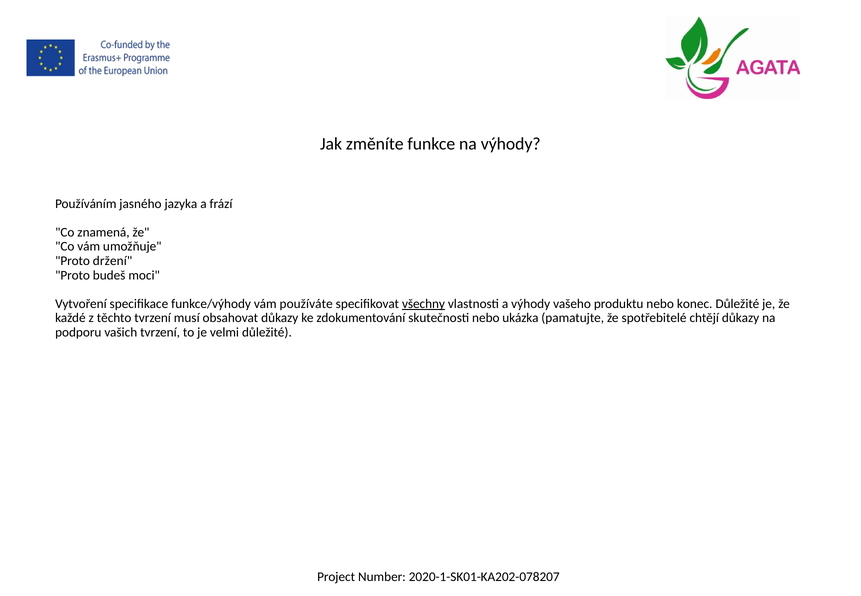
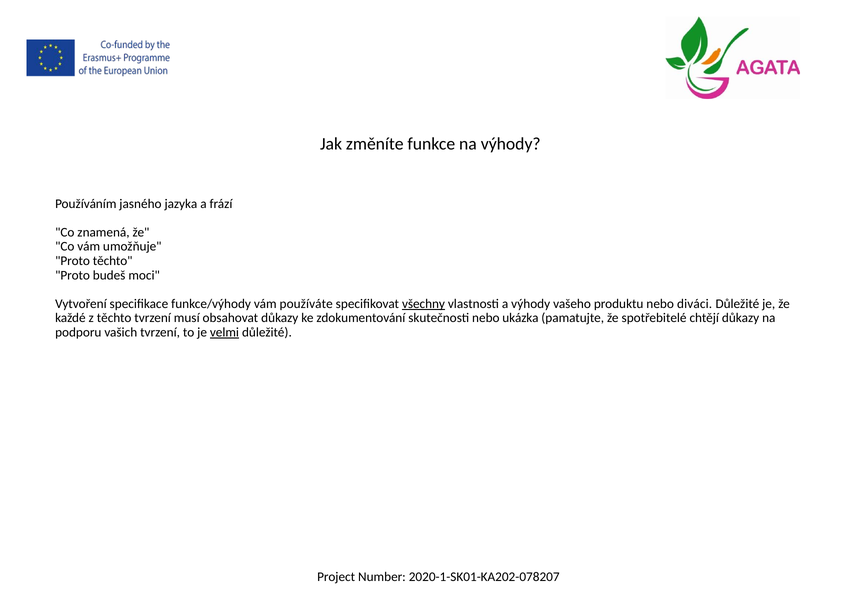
Proto držení: držení -> těchto
konec: konec -> diváci
velmi underline: none -> present
